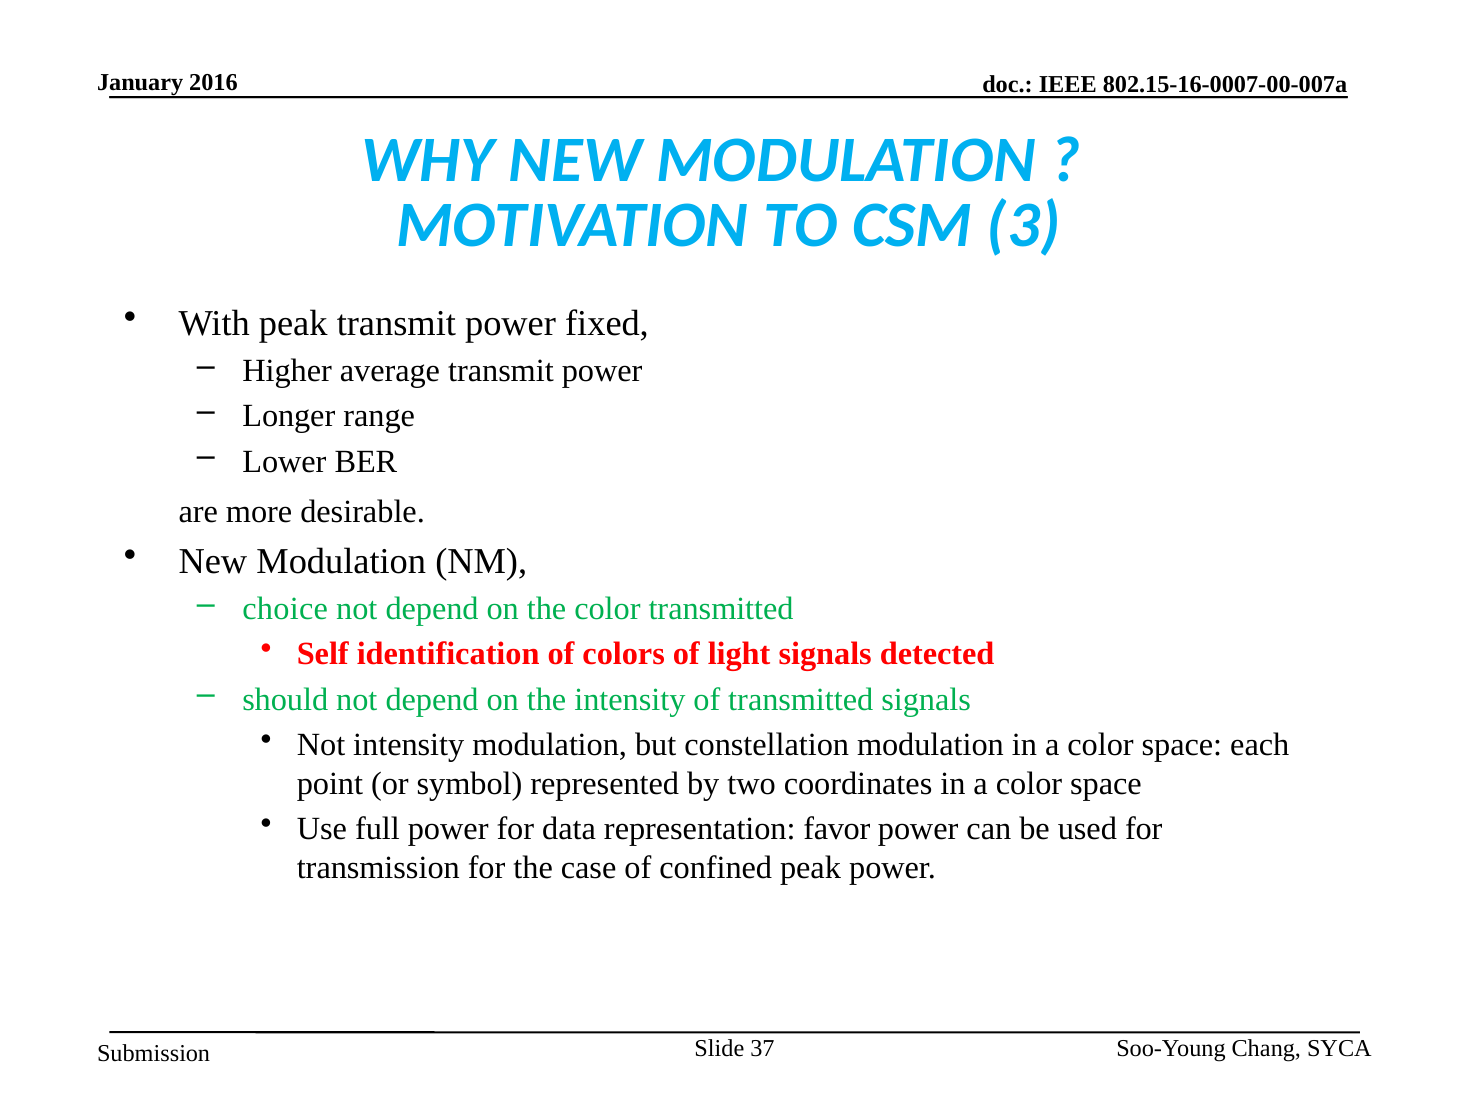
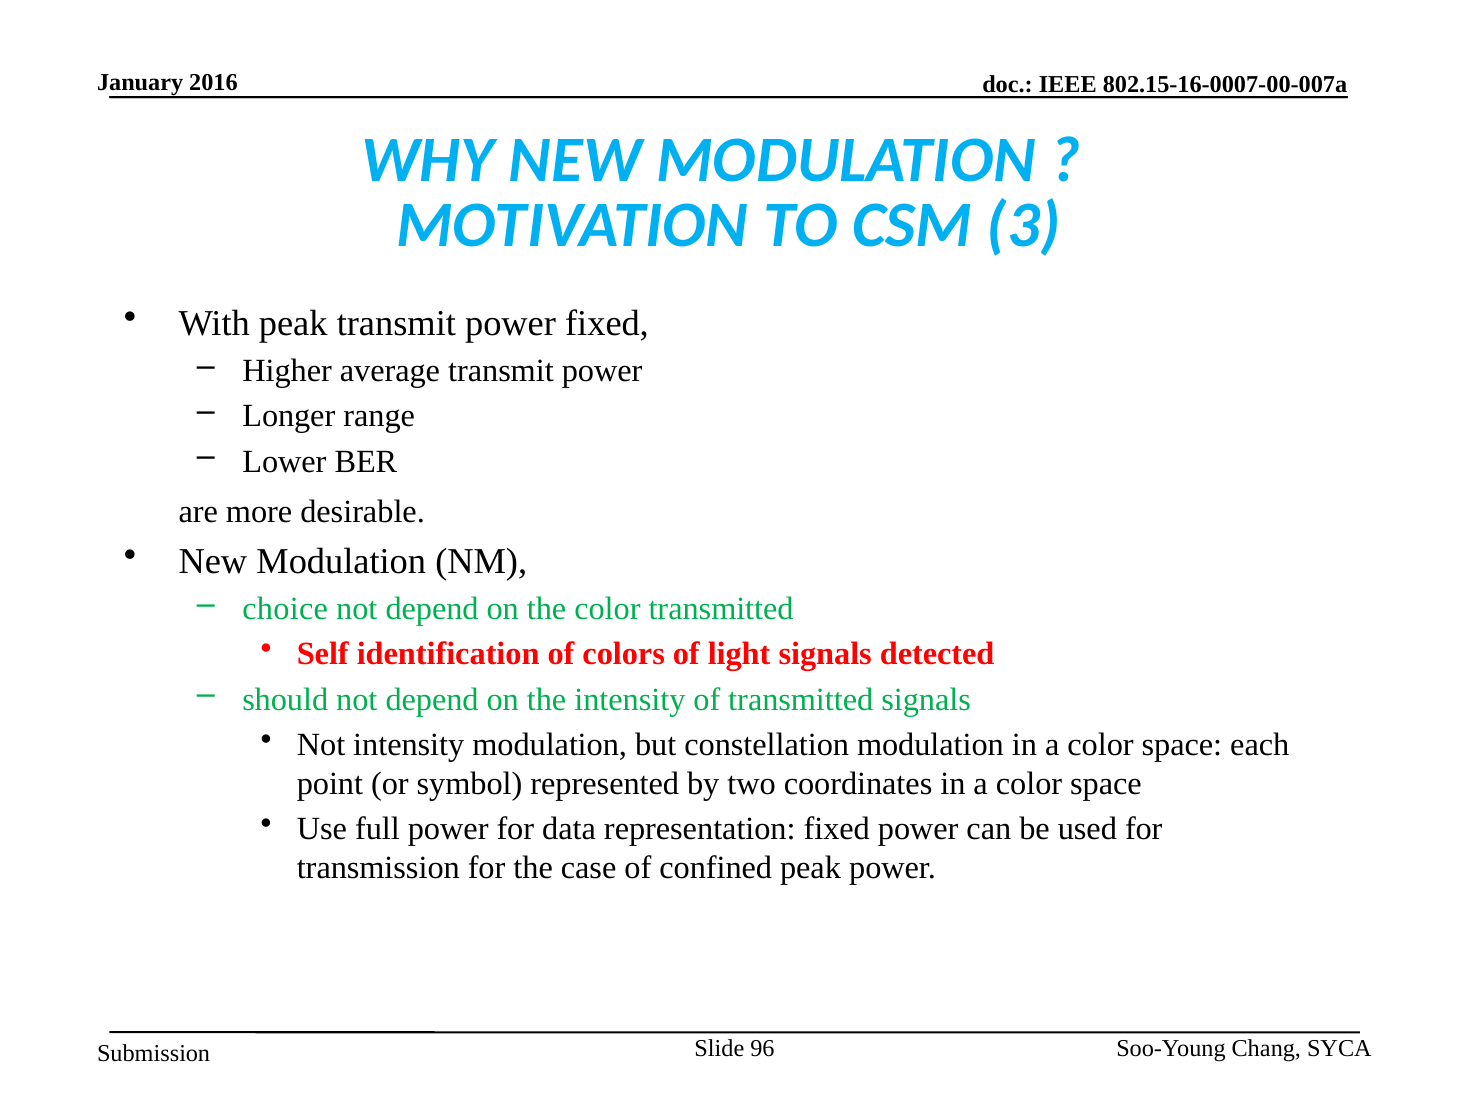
representation favor: favor -> fixed
37: 37 -> 96
